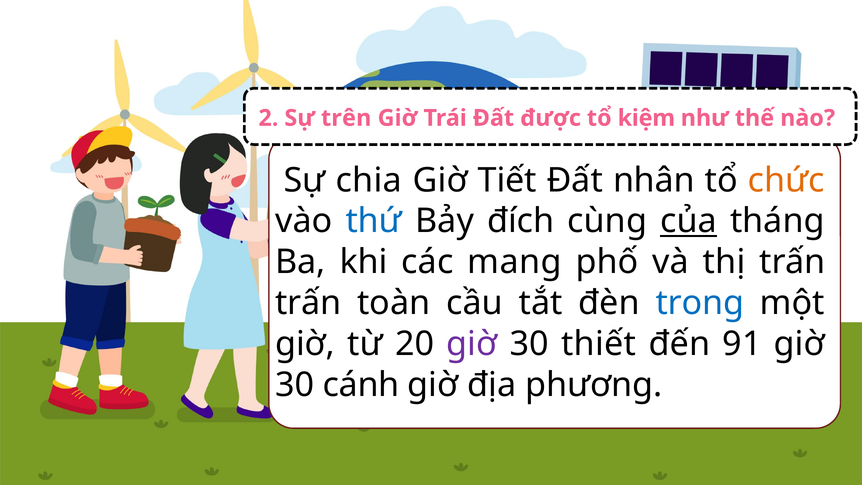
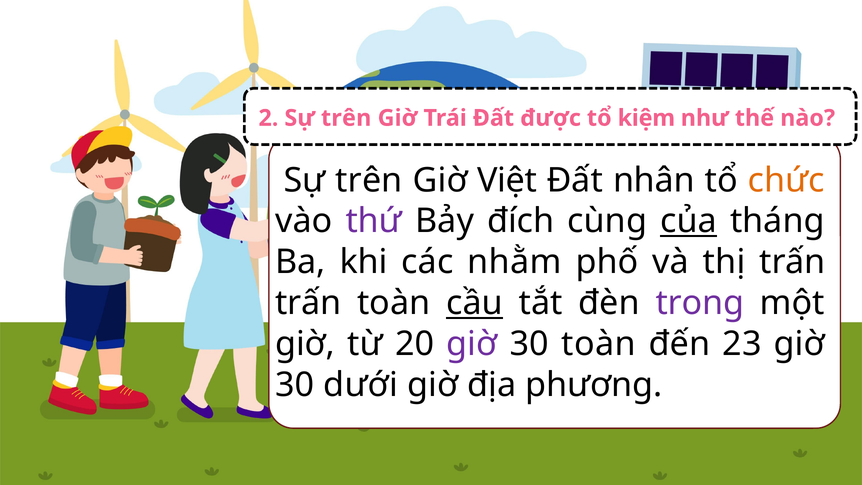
chia at (369, 180): chia -> trên
Tiết: Tiết -> Việt
thứ colour: blue -> purple
mang: mang -> nhằm
cầu underline: none -> present
trong colour: blue -> purple
30 thiết: thiết -> toàn
91: 91 -> 23
cánh: cánh -> dưới
